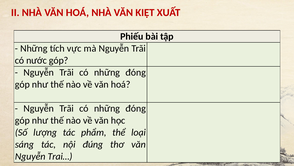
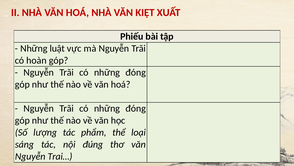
tích: tích -> luật
nước: nước -> hoàn
